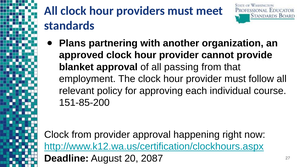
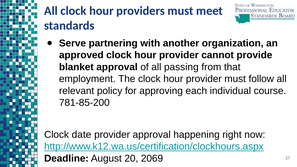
Plans: Plans -> Serve
151-85-200: 151-85-200 -> 781-85-200
Clock from: from -> date
2087: 2087 -> 2069
